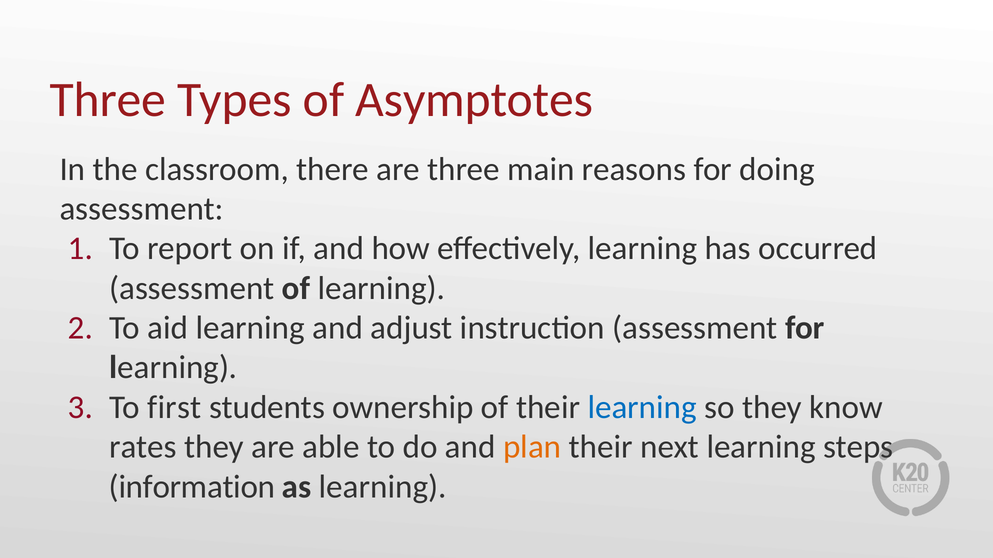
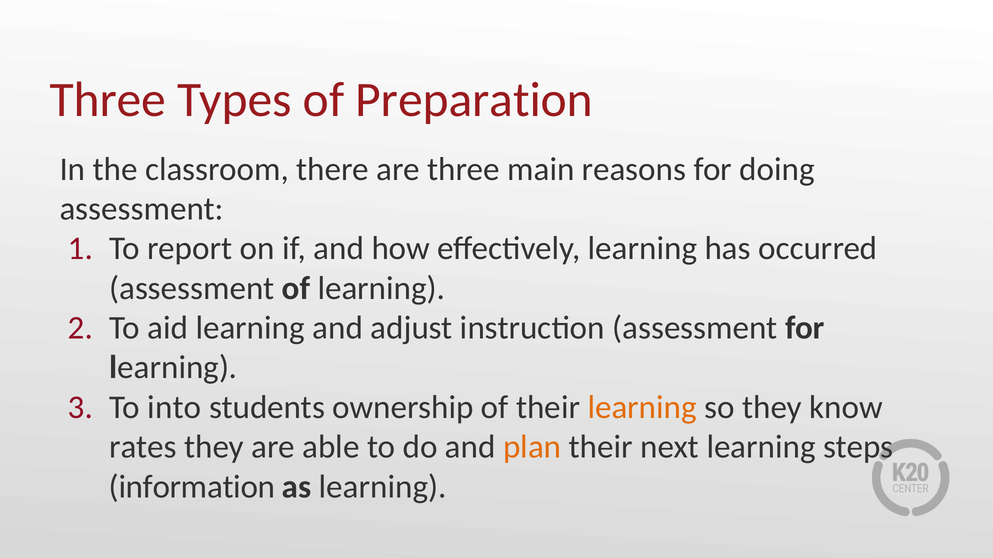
Asymptotes: Asymptotes -> Preparation
first: first -> into
learning at (642, 408) colour: blue -> orange
